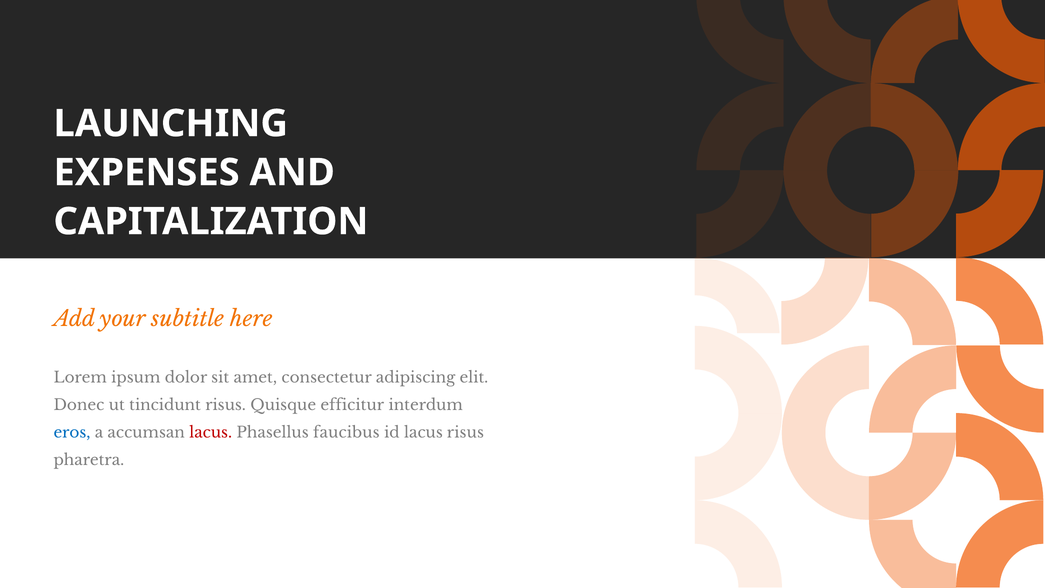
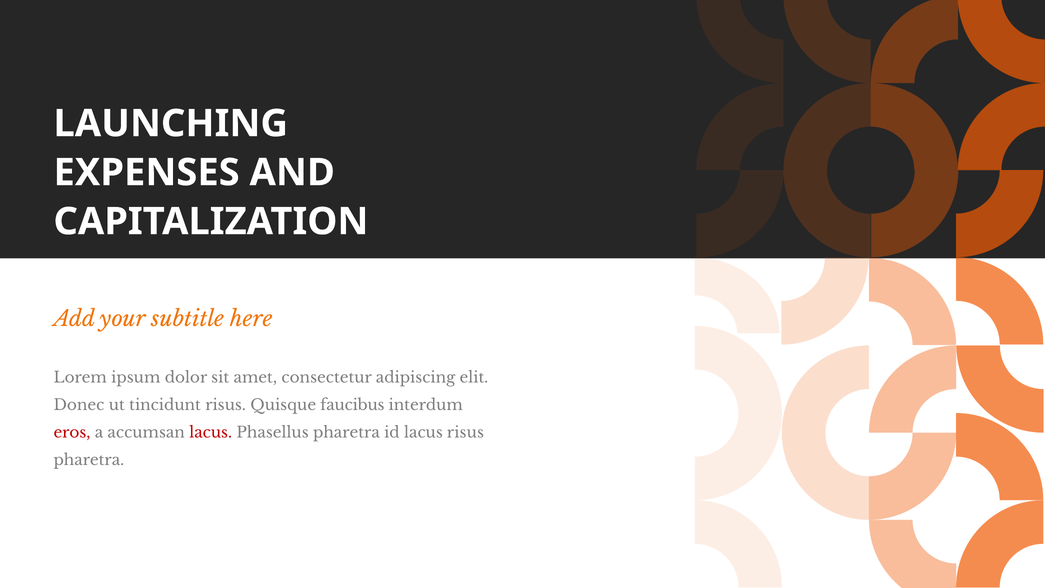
efficitur: efficitur -> faucibus
eros colour: blue -> red
Phasellus faucibus: faucibus -> pharetra
